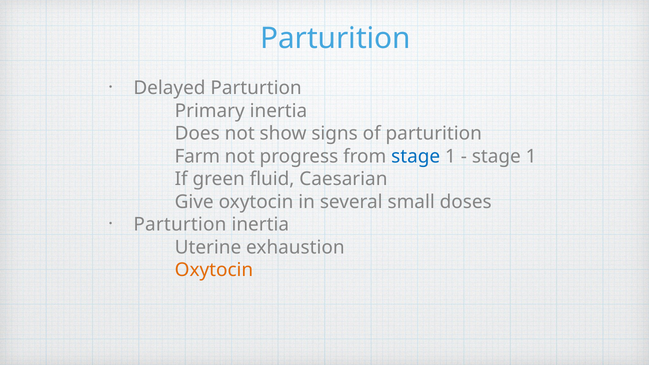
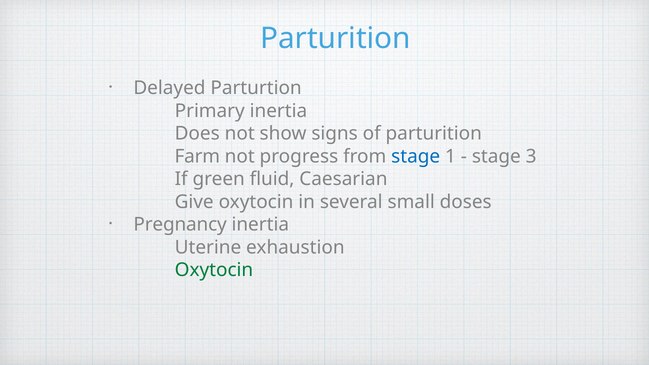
1 at (531, 156): 1 -> 3
Parturtion at (180, 225): Parturtion -> Pregnancy
Oxytocin at (214, 270) colour: orange -> green
